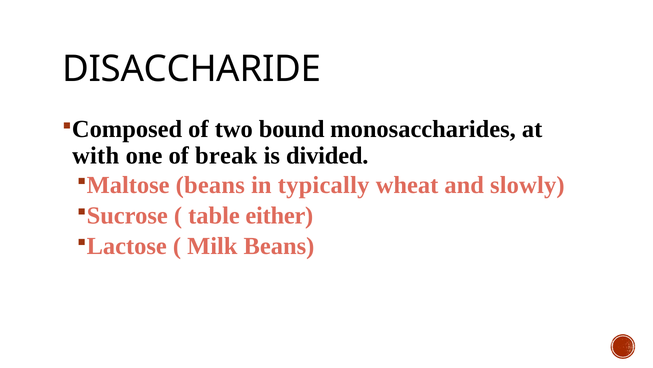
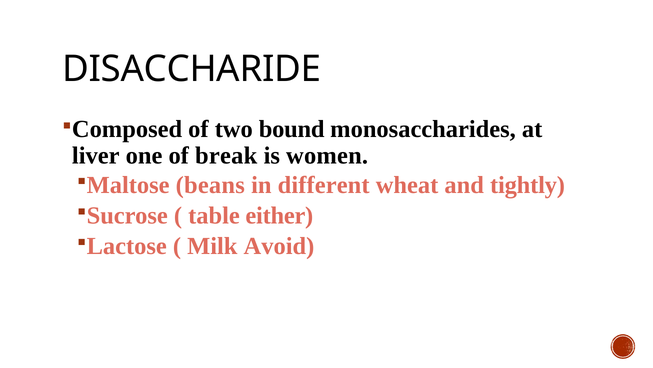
with: with -> liver
divided: divided -> women
typically: typically -> different
slowly: slowly -> tightly
Milk Beans: Beans -> Avoid
